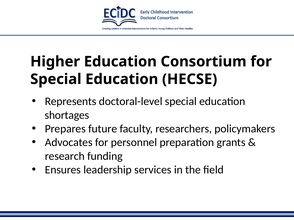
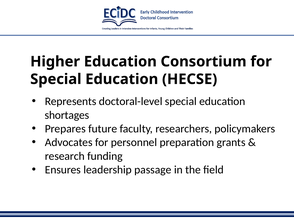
services: services -> passage
